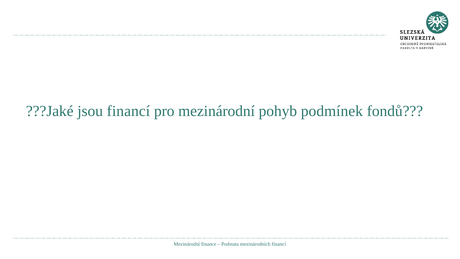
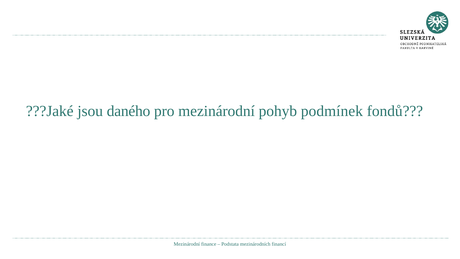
jsou financí: financí -> daného
